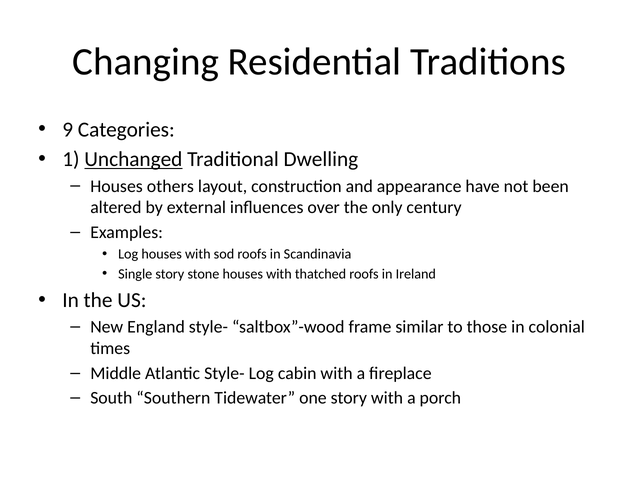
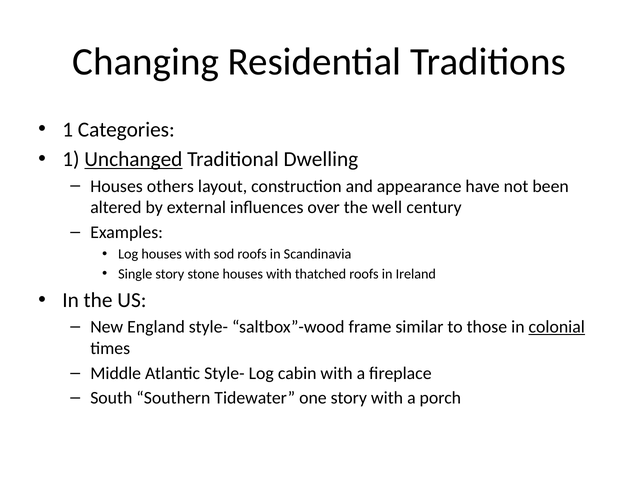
9 at (68, 129): 9 -> 1
only: only -> well
colonial underline: none -> present
